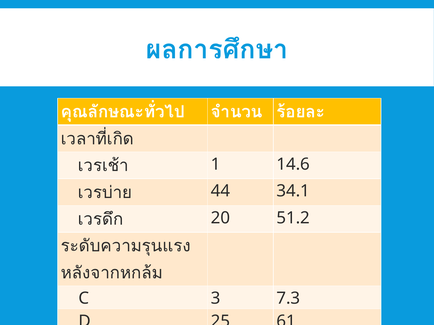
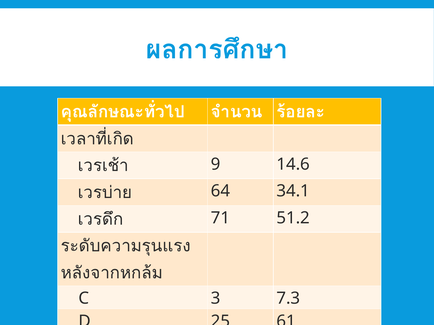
1: 1 -> 9
44: 44 -> 64
20: 20 -> 71
